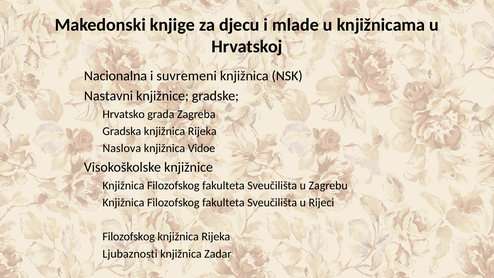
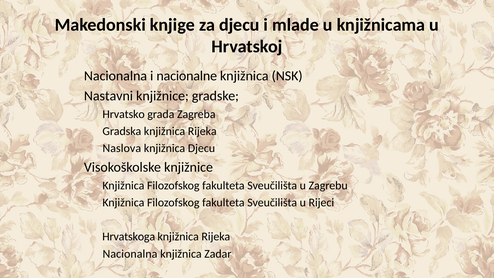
suvremeni: suvremeni -> nacionalne
knjižnica Vidoe: Vidoe -> Djecu
Filozofskog at (129, 237): Filozofskog -> Hrvatskoga
Ljubaznosti at (130, 254): Ljubaznosti -> Nacionalna
